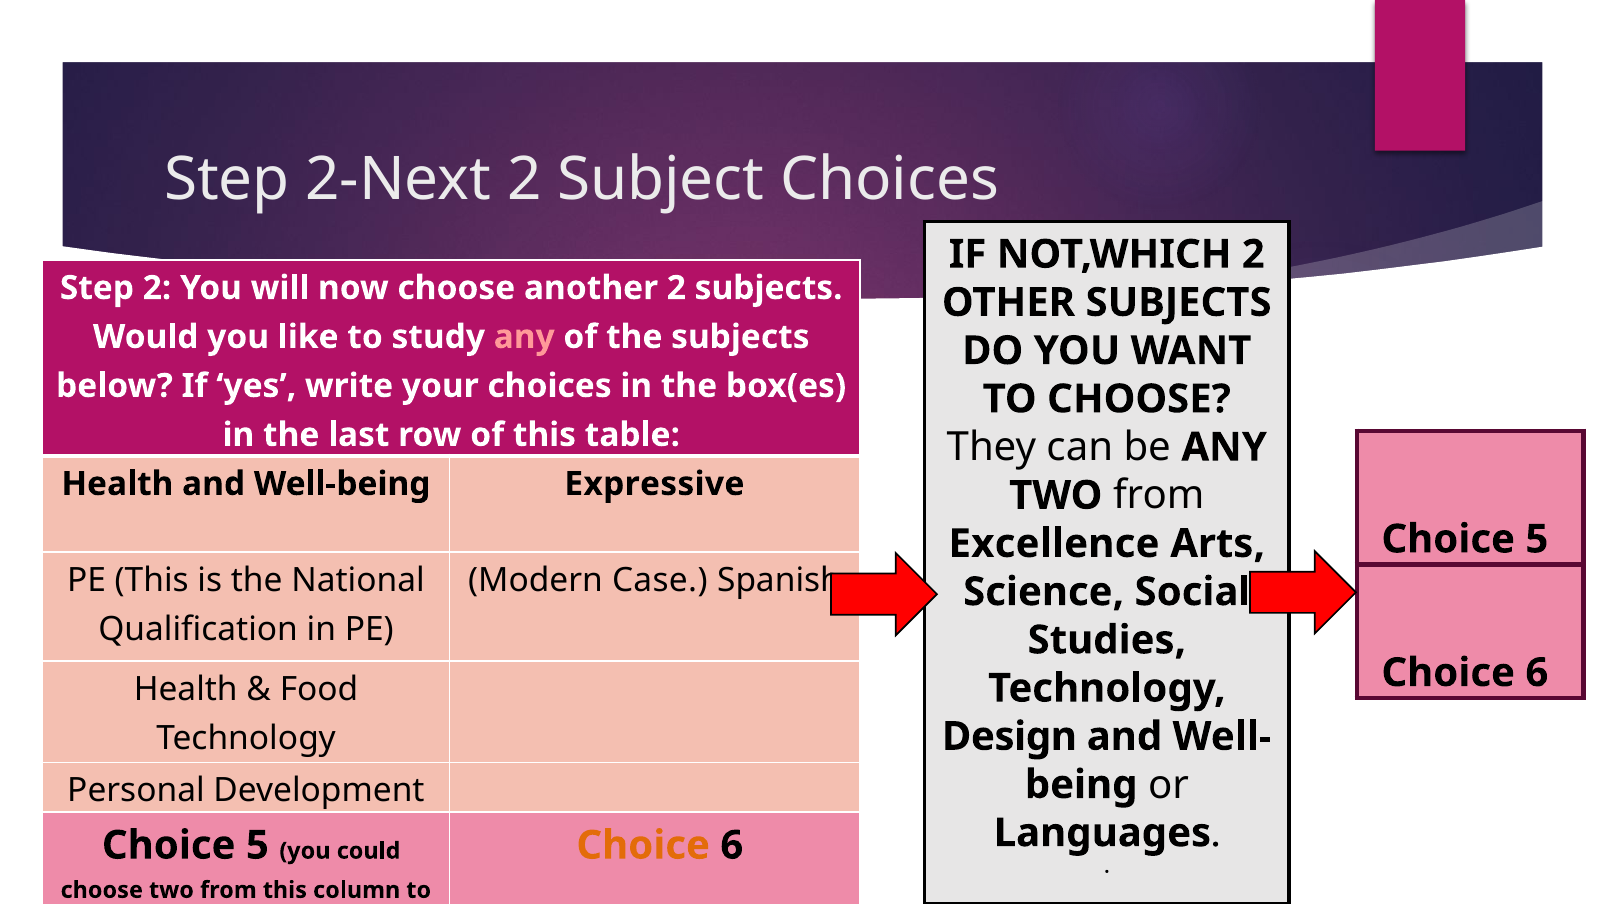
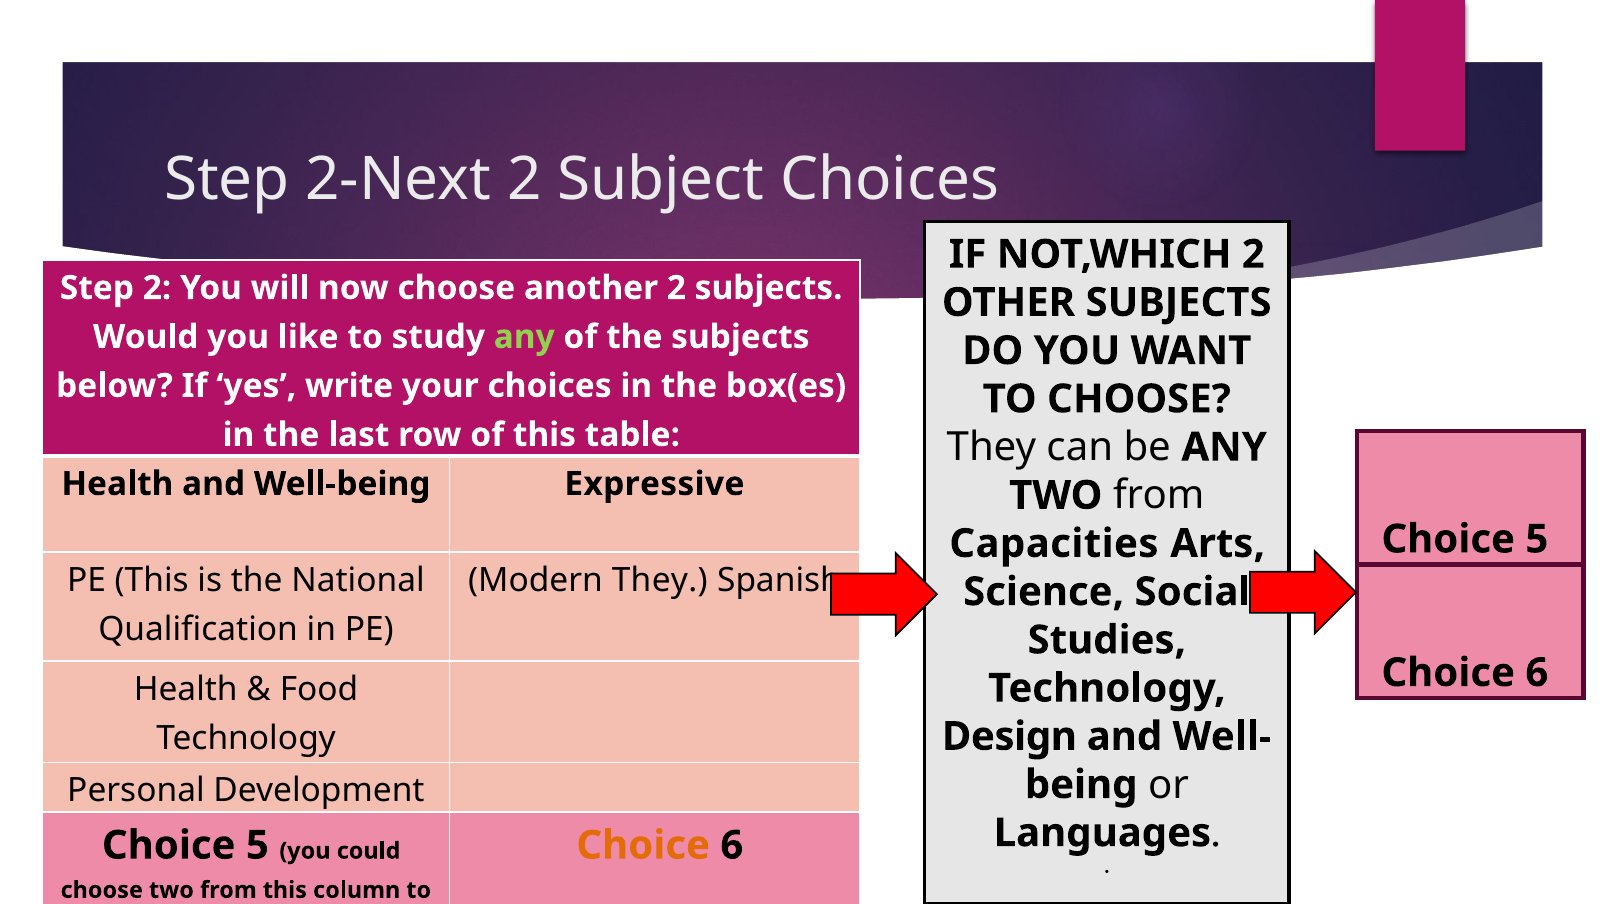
any at (524, 337) colour: pink -> light green
Excellence: Excellence -> Capacities
Modern Case: Case -> They
